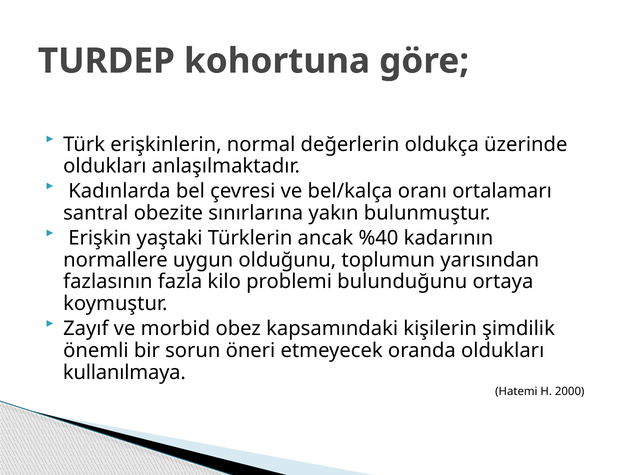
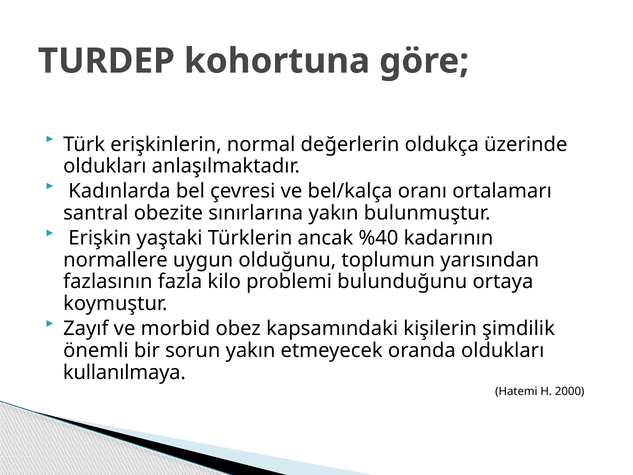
sorun öneri: öneri -> yakın
